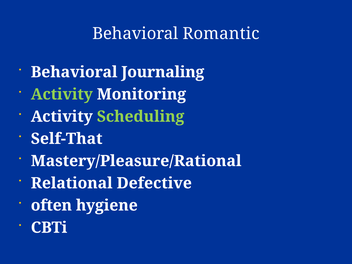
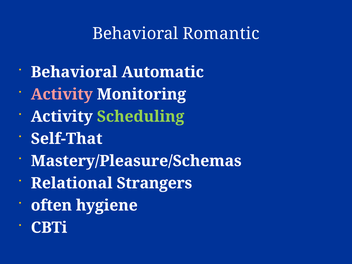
Journaling: Journaling -> Automatic
Activity at (62, 94) colour: light green -> pink
Mastery/Pleasure/Rational: Mastery/Pleasure/Rational -> Mastery/Pleasure/Schemas
Defective: Defective -> Strangers
